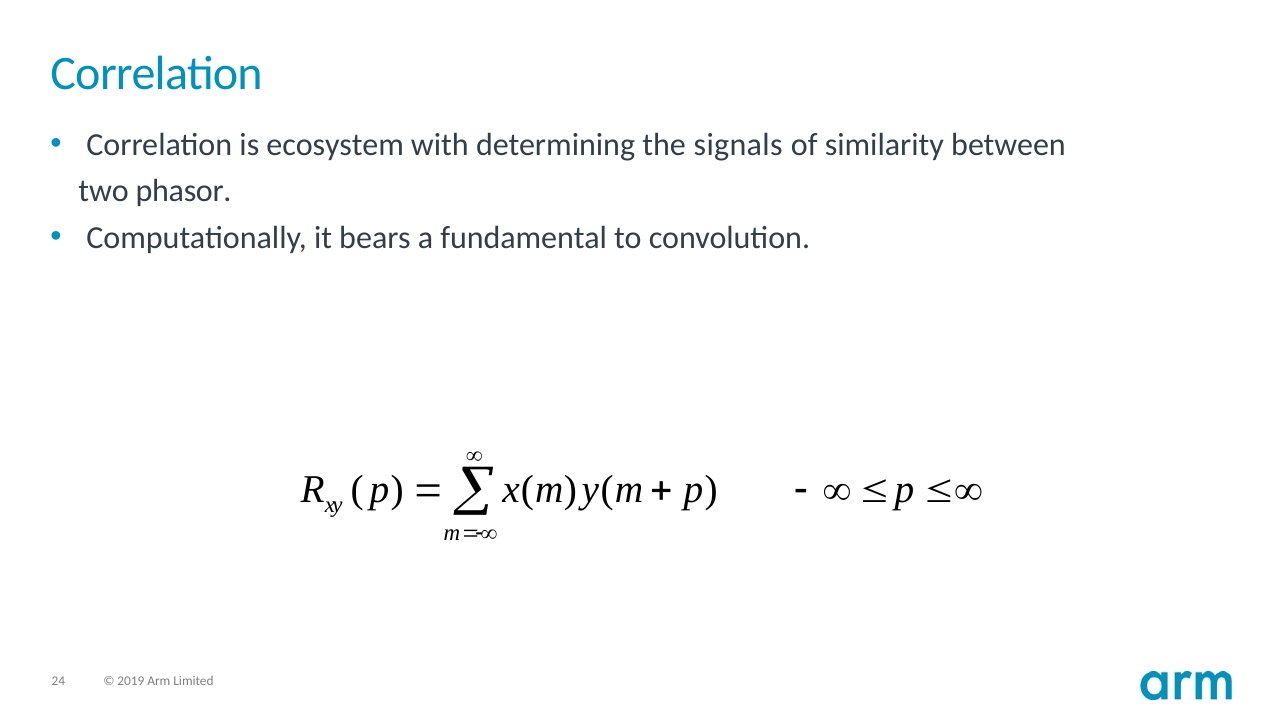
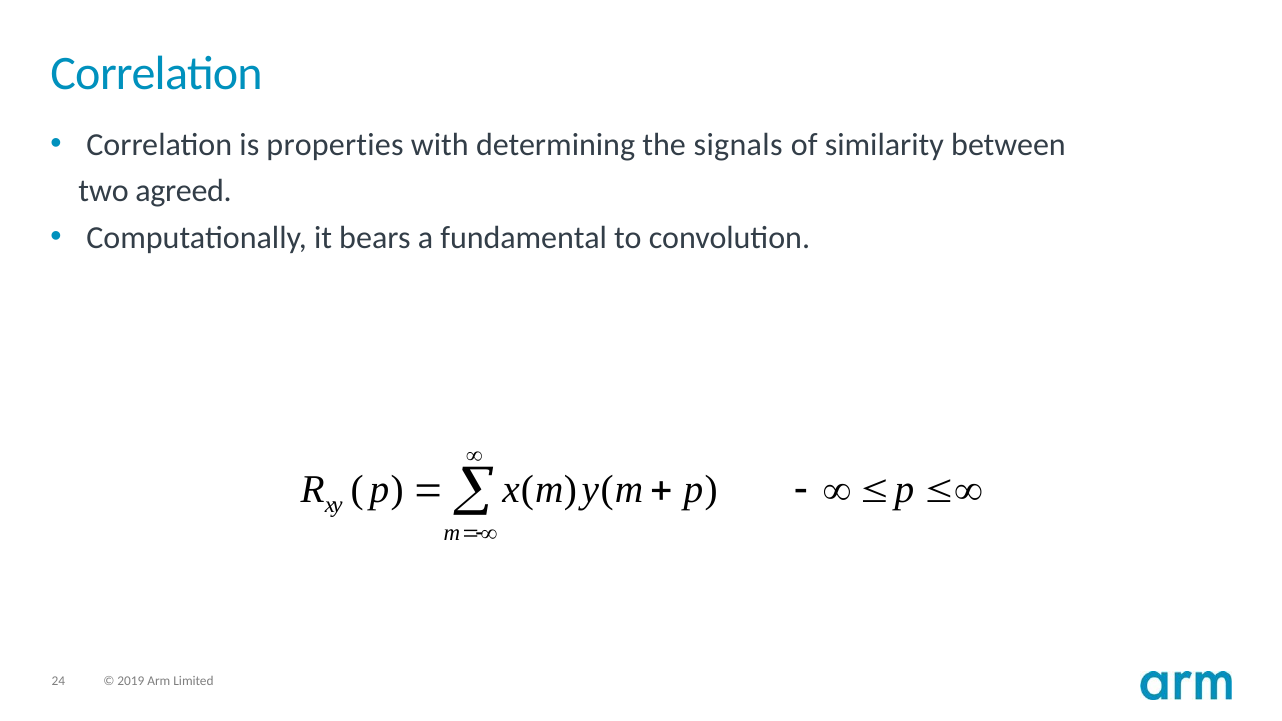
ecosystem: ecosystem -> properties
phasor: phasor -> agreed
